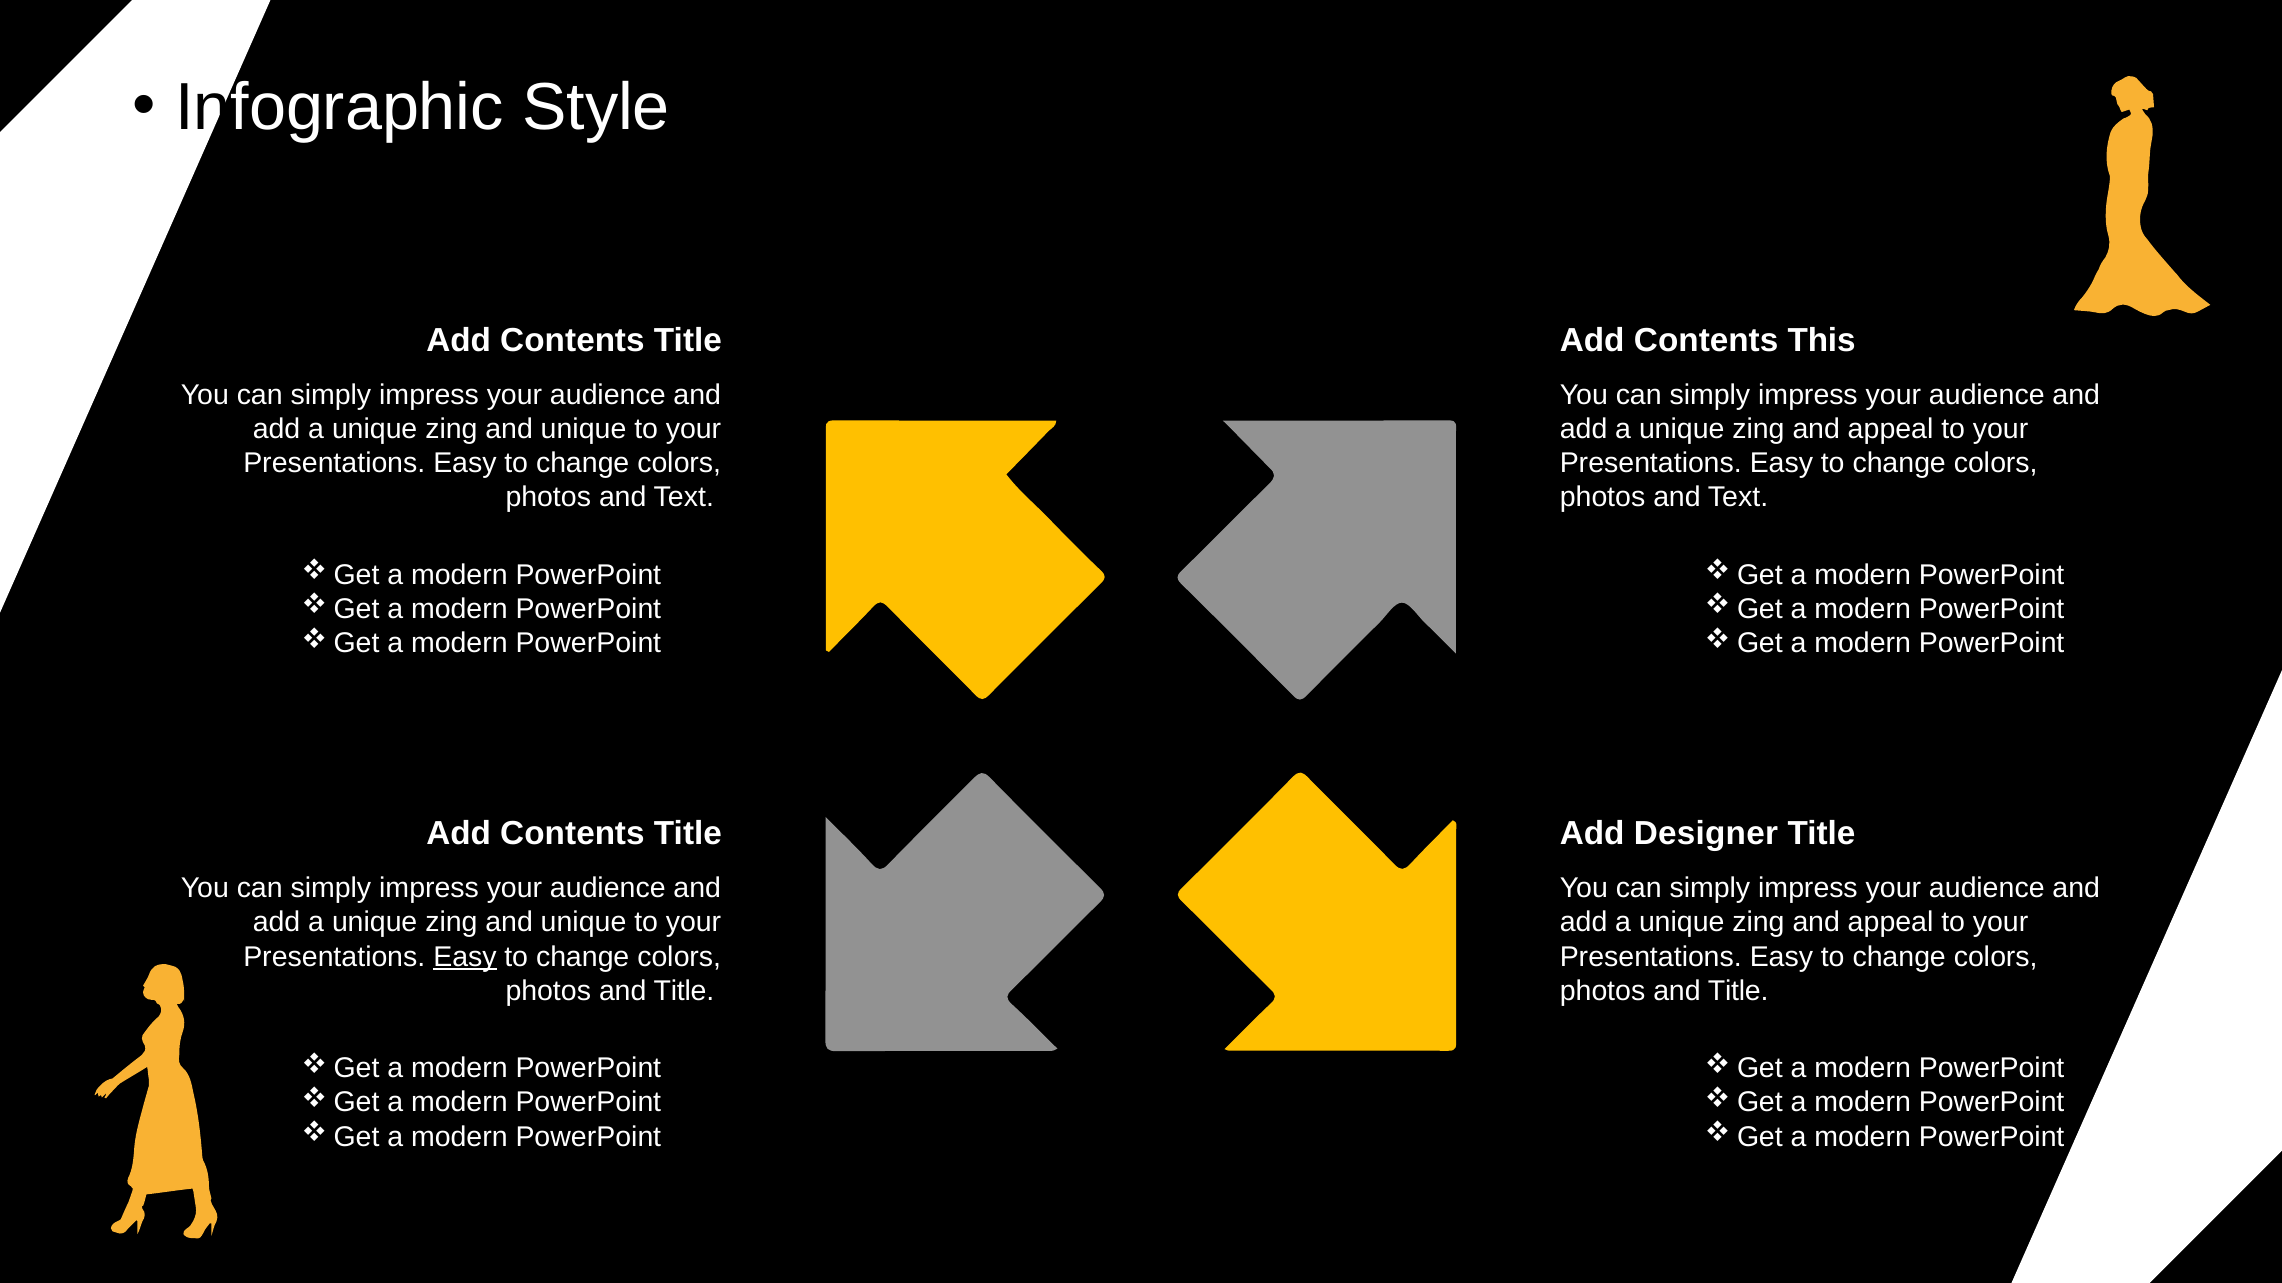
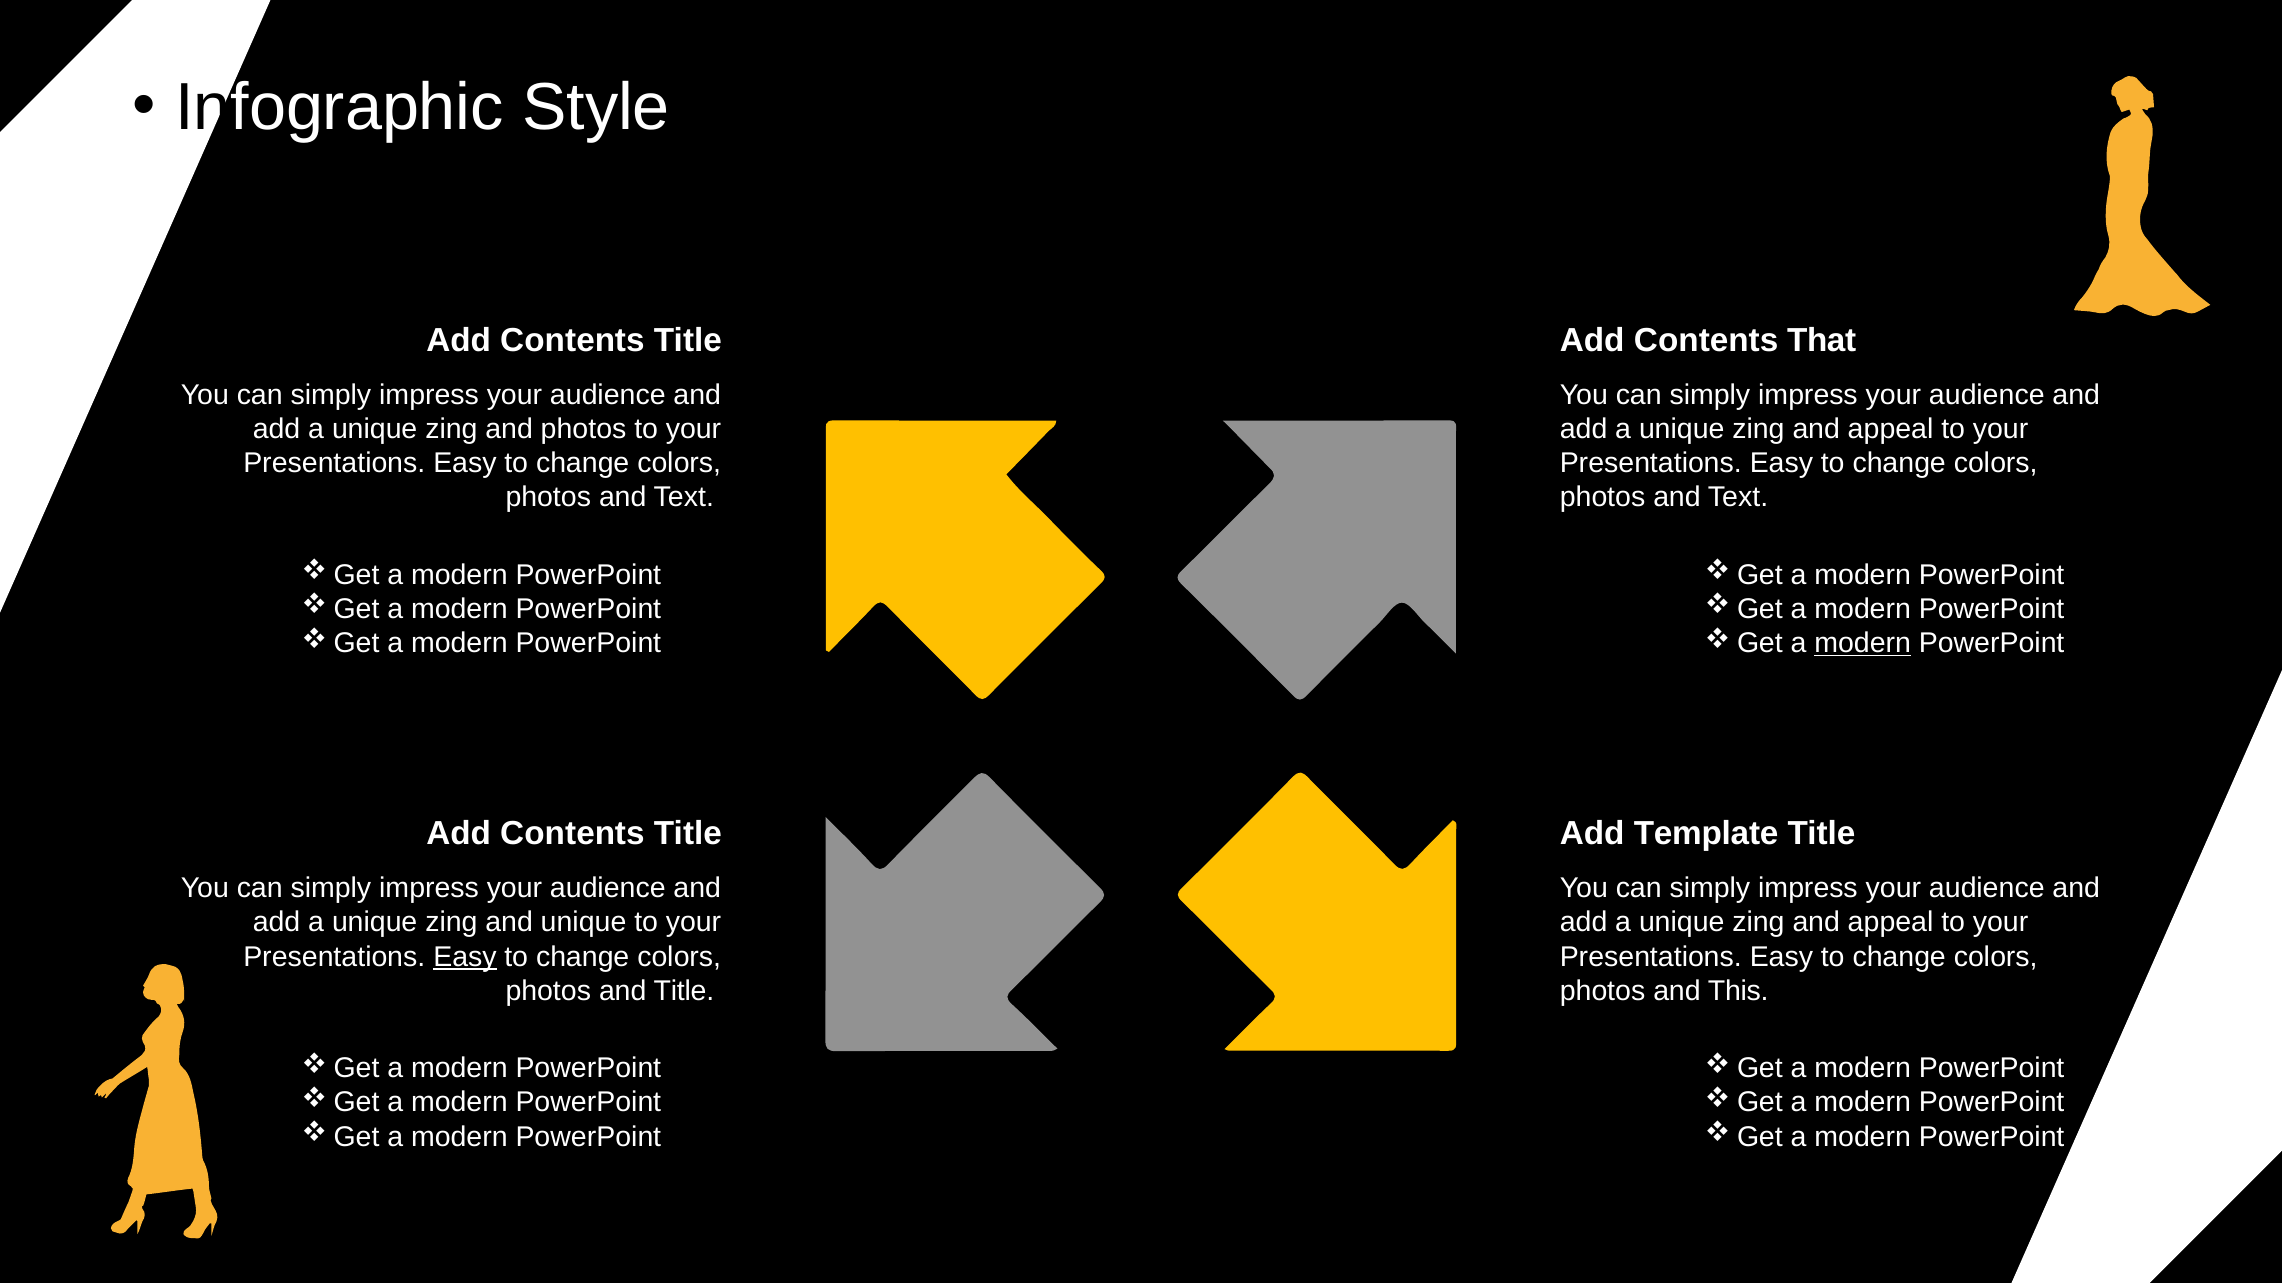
This: This -> That
unique at (584, 429): unique -> photos
modern at (1863, 644) underline: none -> present
Designer: Designer -> Template
Title at (1738, 991): Title -> This
